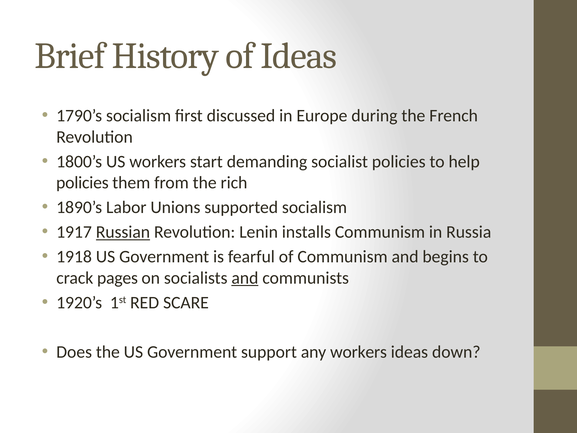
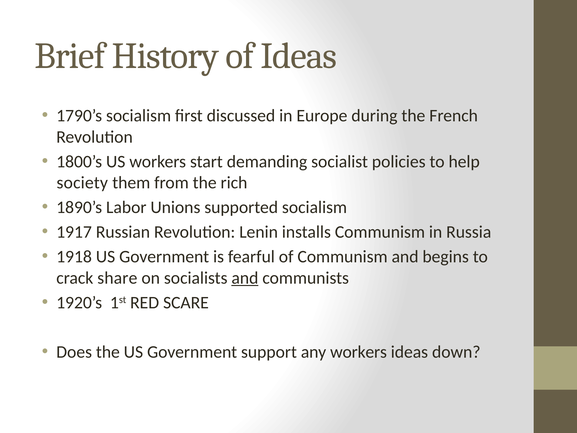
policies at (82, 183): policies -> society
Russian underline: present -> none
pages: pages -> share
